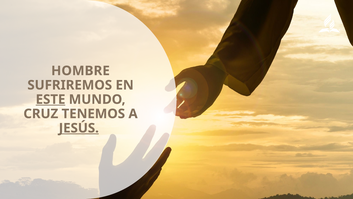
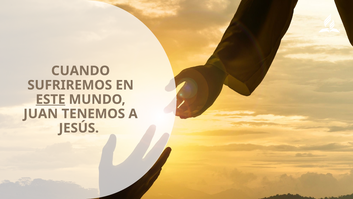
HOMBRE: HOMBRE -> CUANDO
CRUZ: CRUZ -> JUAN
JESÚS underline: present -> none
